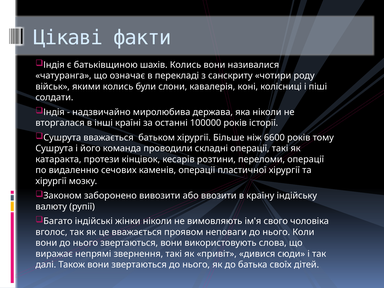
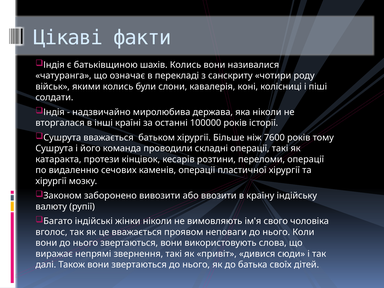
6600: 6600 -> 7600
